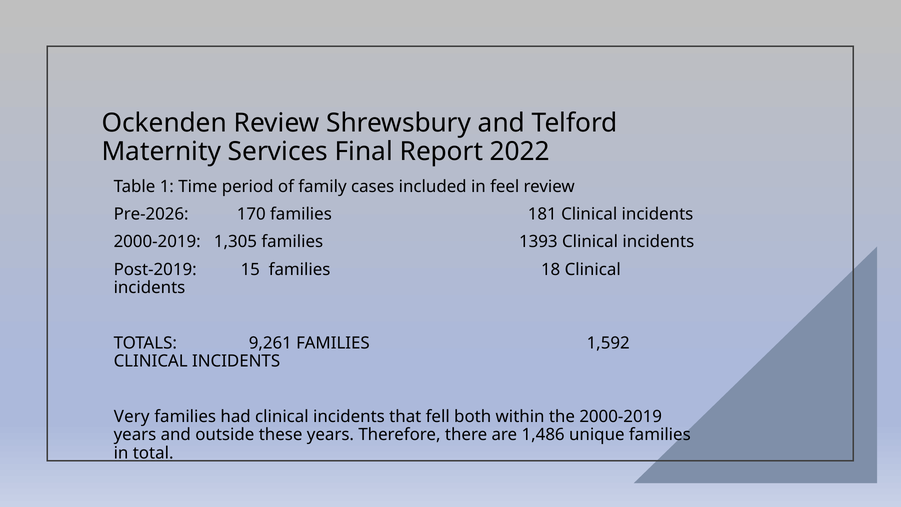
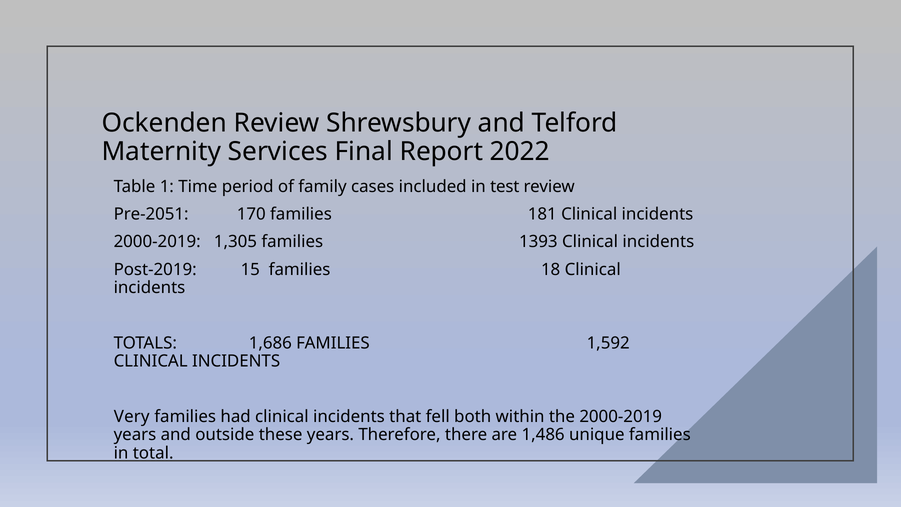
feel: feel -> test
Pre-2026: Pre-2026 -> Pre-2051
9,261: 9,261 -> 1,686
